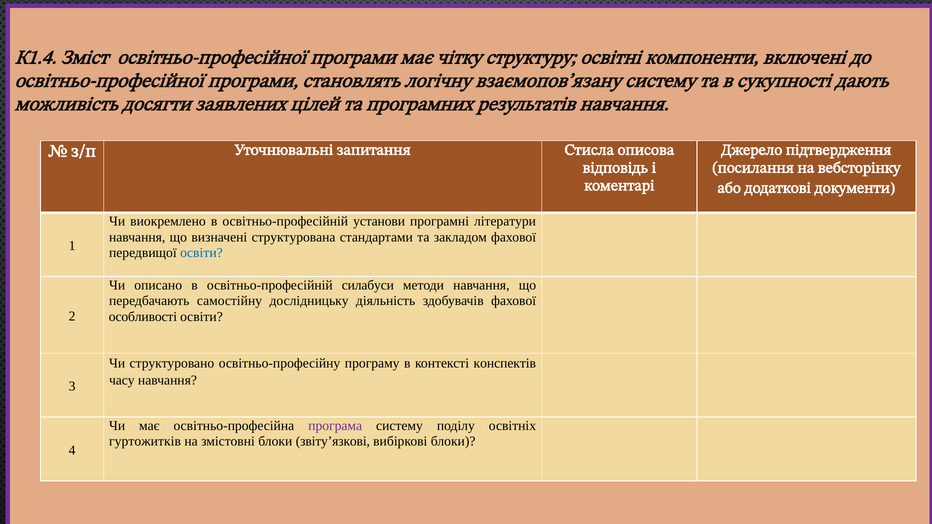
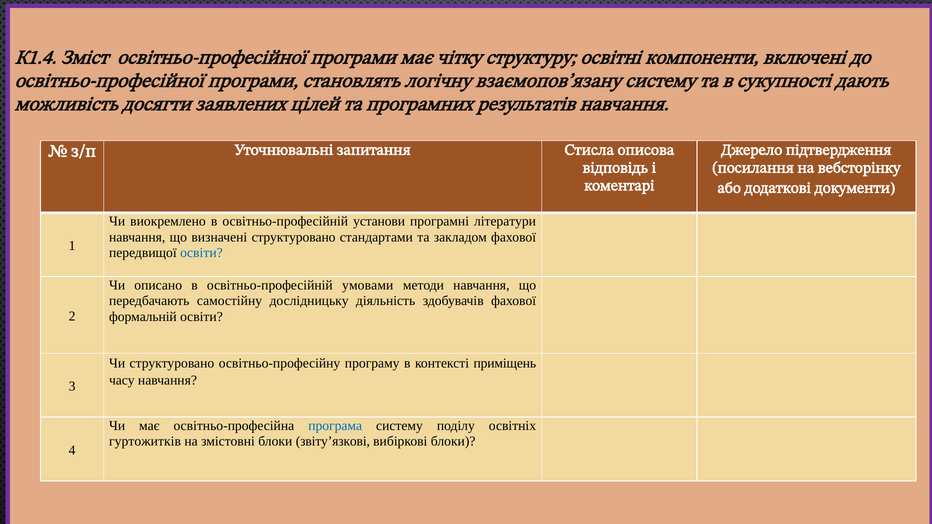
визначені структурована: структурована -> структуровано
силабуси: силабуси -> умовами
особливості: особливості -> формальній
конспектів: конспектів -> приміщень
програма colour: purple -> blue
